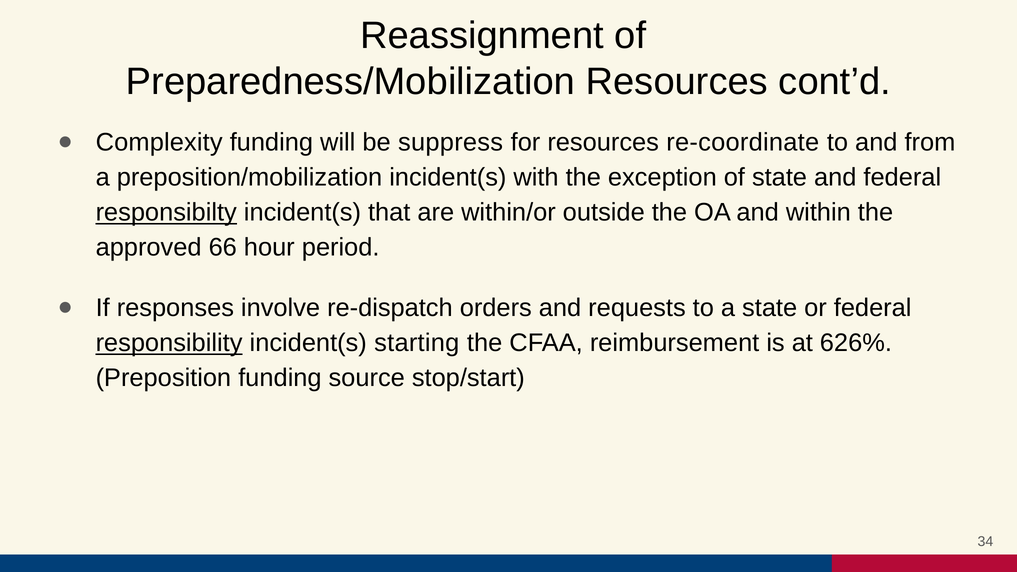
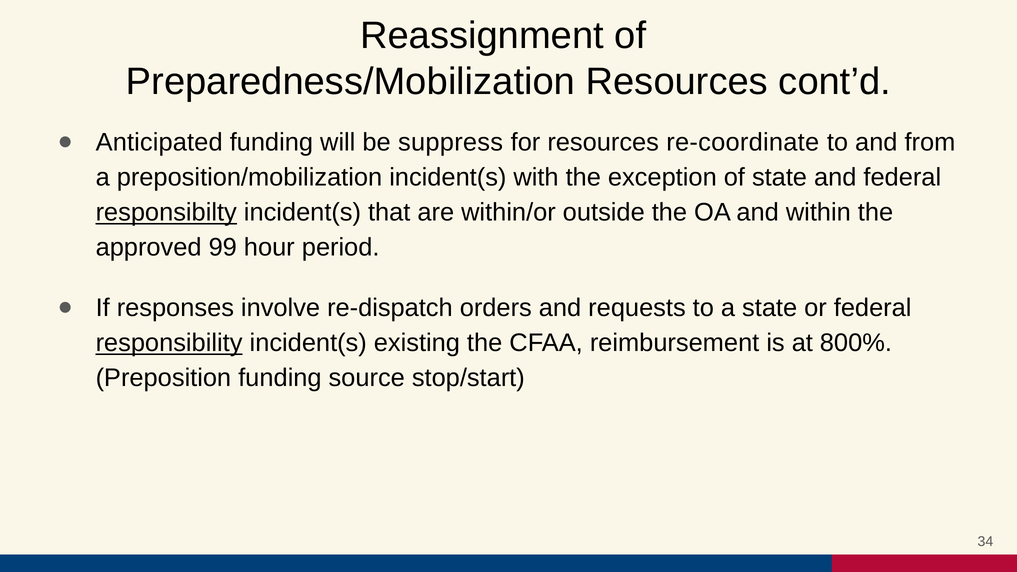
Complexity: Complexity -> Anticipated
66: 66 -> 99
starting: starting -> existing
626%: 626% -> 800%
